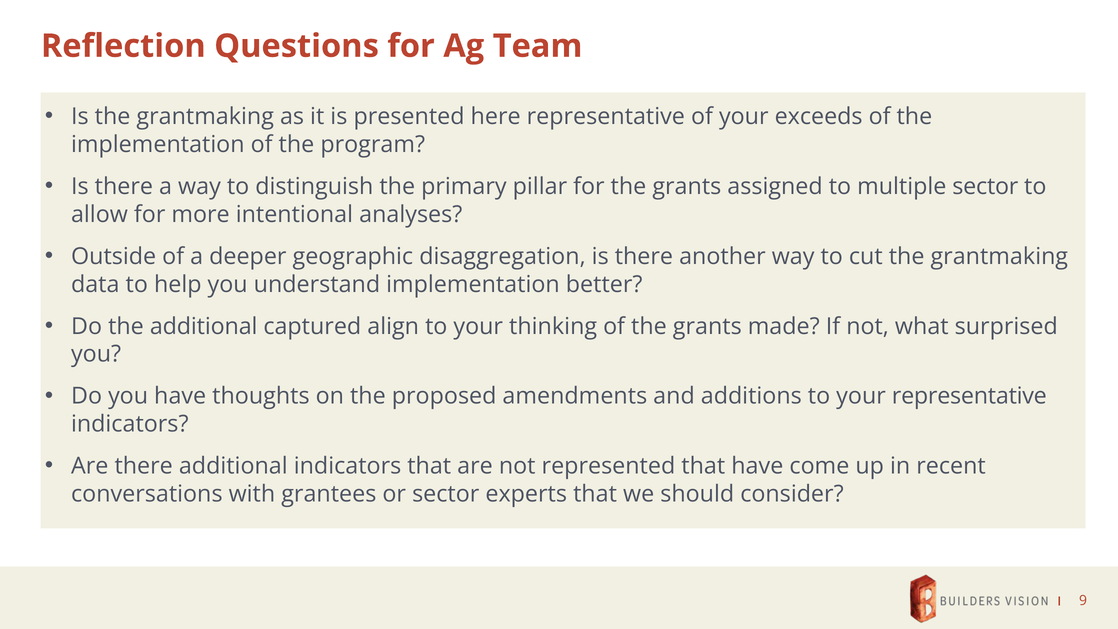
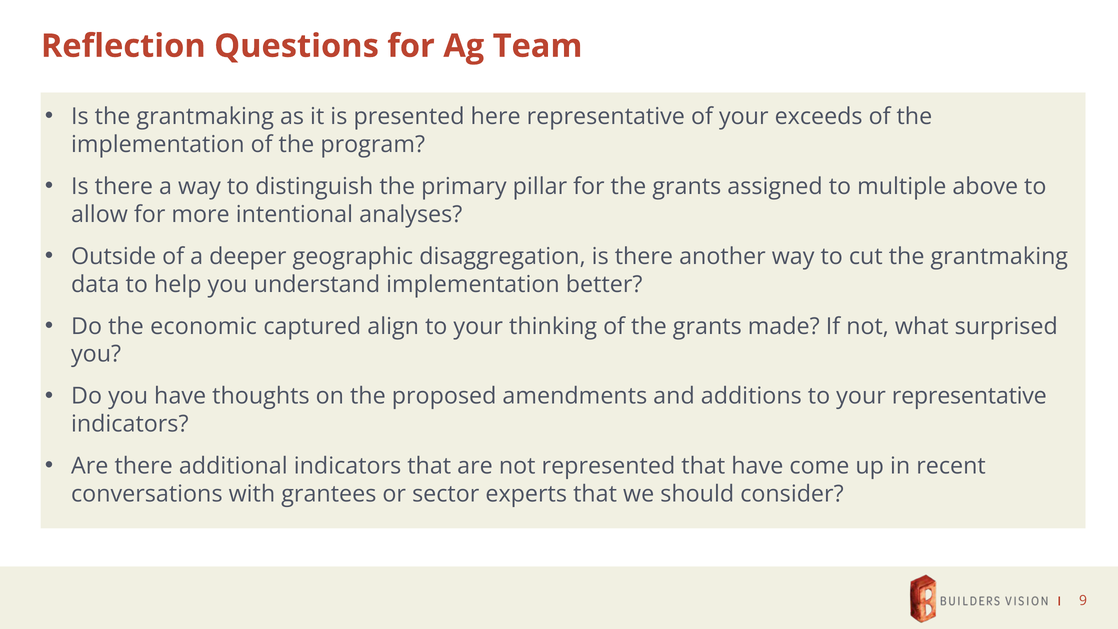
multiple sector: sector -> above
the additional: additional -> economic
